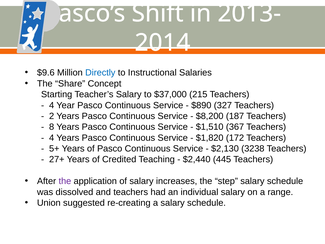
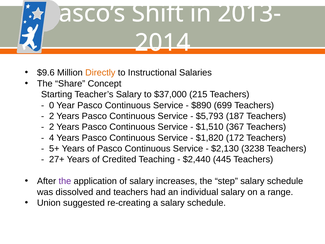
Directly colour: blue -> orange
4 at (52, 105): 4 -> 0
327: 327 -> 699
$8,200: $8,200 -> $5,793
8 at (52, 127): 8 -> 2
